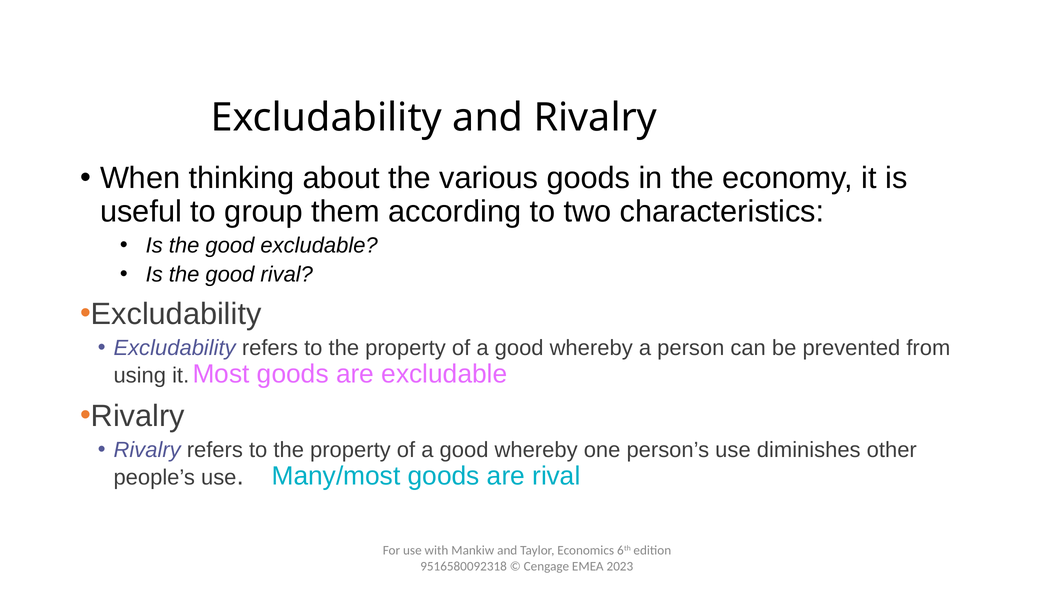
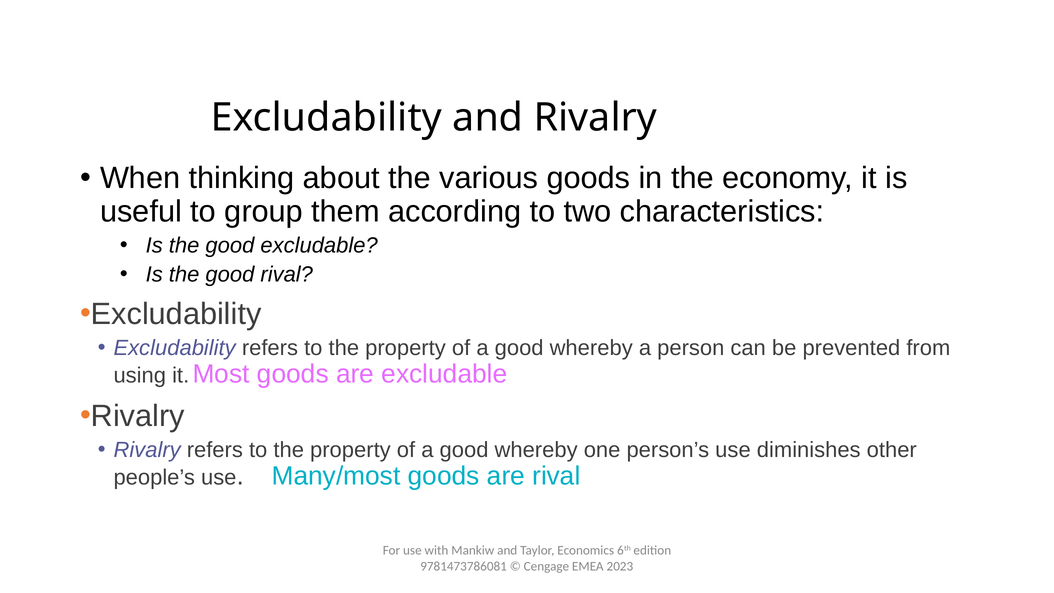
9516580092318: 9516580092318 -> 9781473786081
